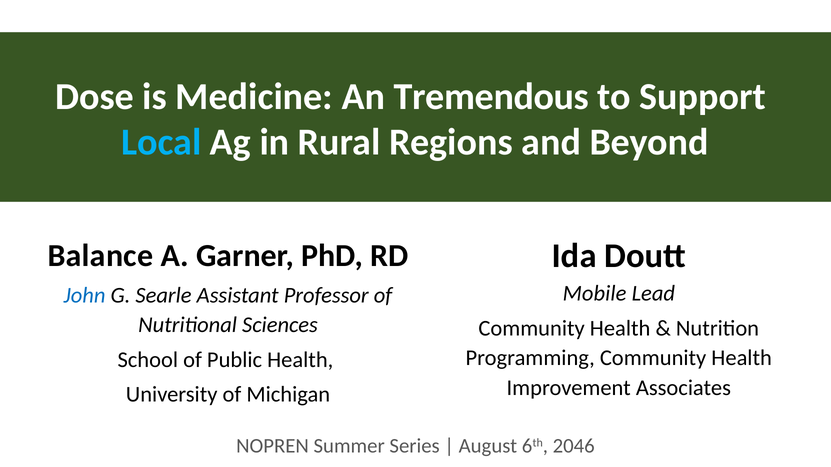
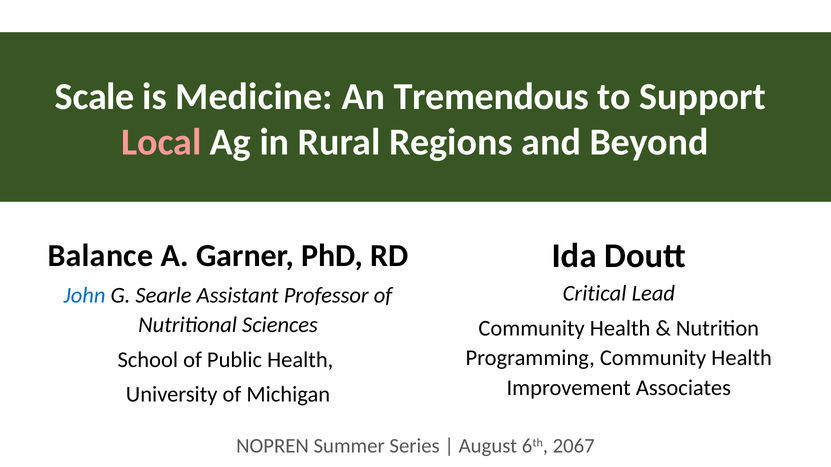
Dose: Dose -> Scale
Local colour: light blue -> pink
Mobile: Mobile -> Critical
2046: 2046 -> 2067
